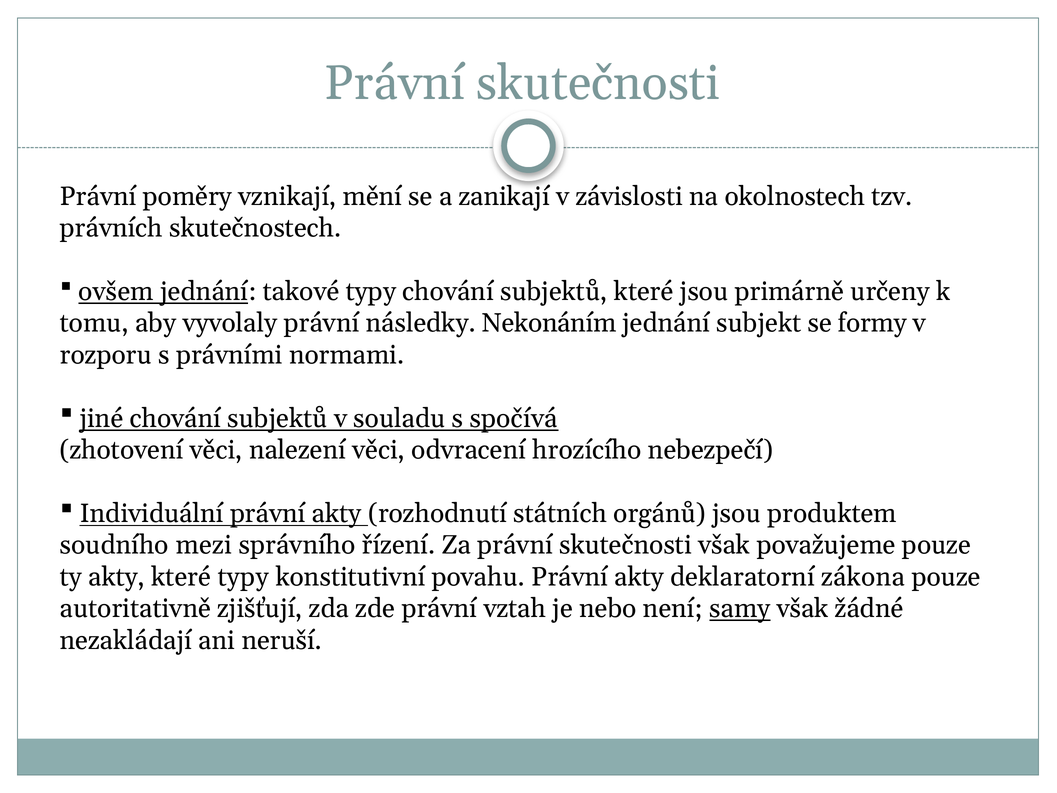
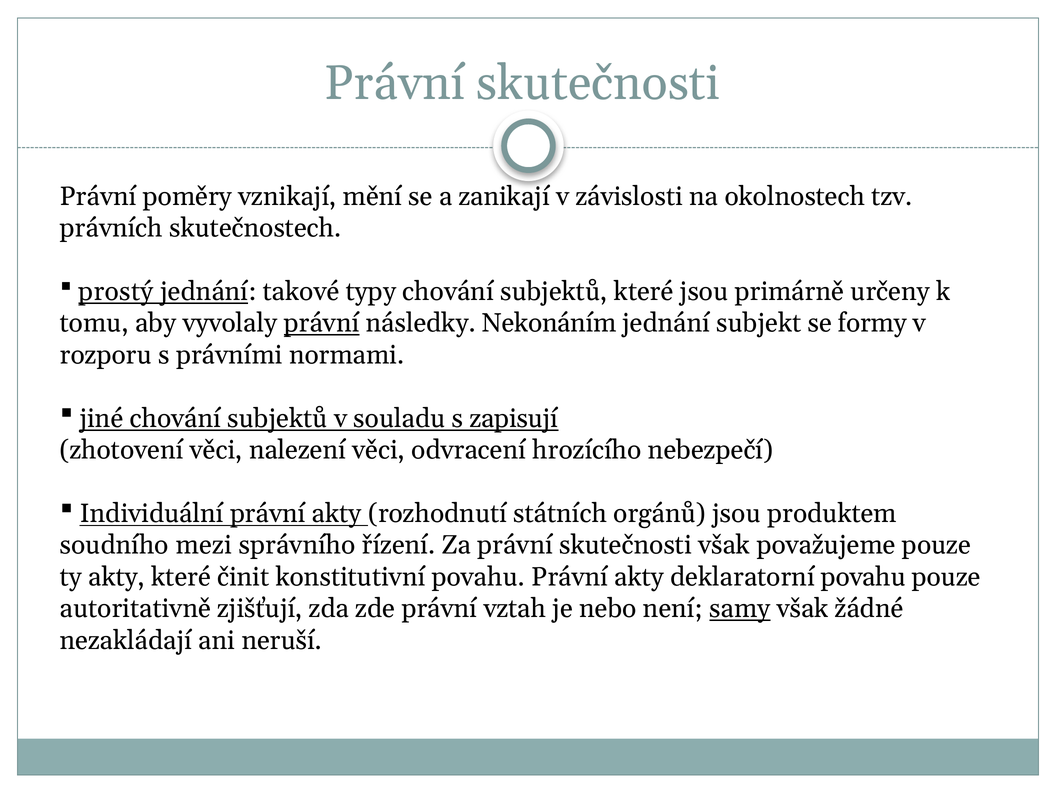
ovšem: ovšem -> prostý
právní at (322, 323) underline: none -> present
spočívá: spočívá -> zapisují
které typy: typy -> činit
deklaratorní zákona: zákona -> povahu
